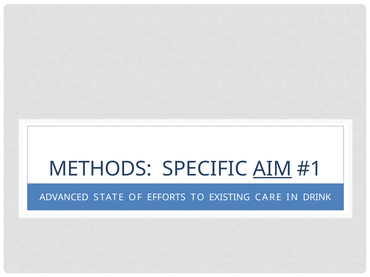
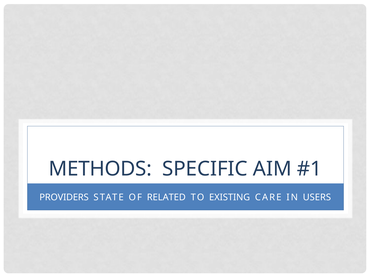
AIM underline: present -> none
ADVANCED: ADVANCED -> PROVIDERS
EFFORTS: EFFORTS -> RELATED
DRINK: DRINK -> USERS
